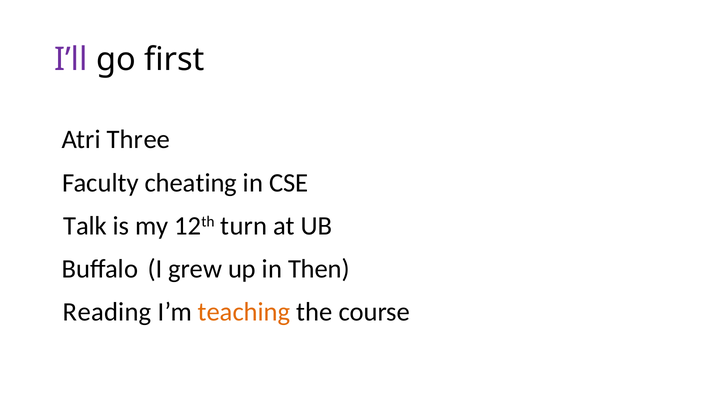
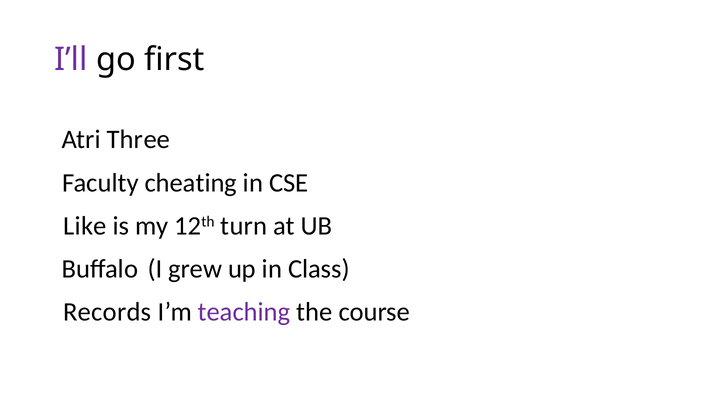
Talk: Talk -> Like
Then: Then -> Class
Reading: Reading -> Records
teaching colour: orange -> purple
